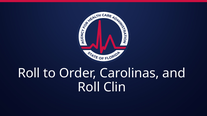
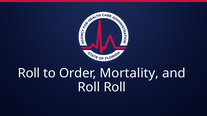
Carolinas: Carolinas -> Mortality
Roll Clin: Clin -> Roll
